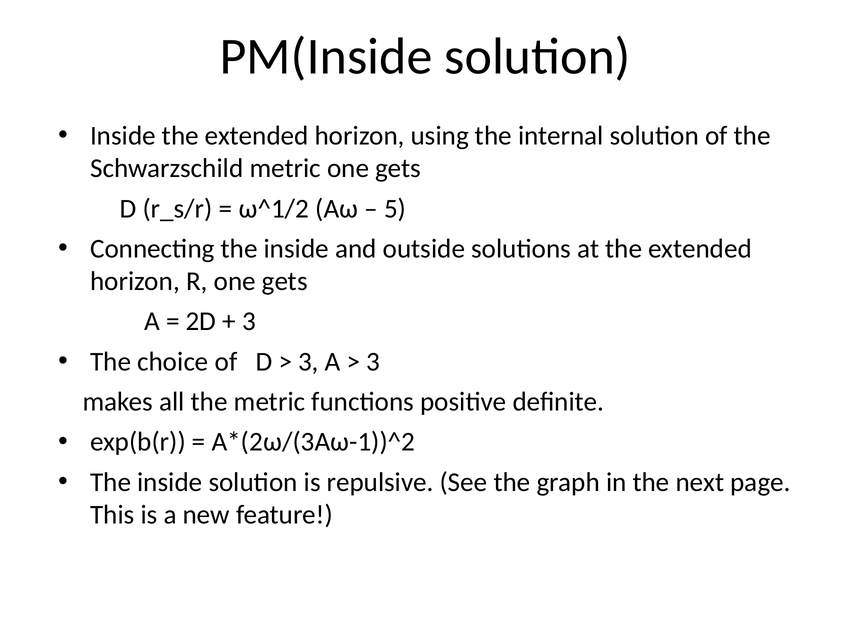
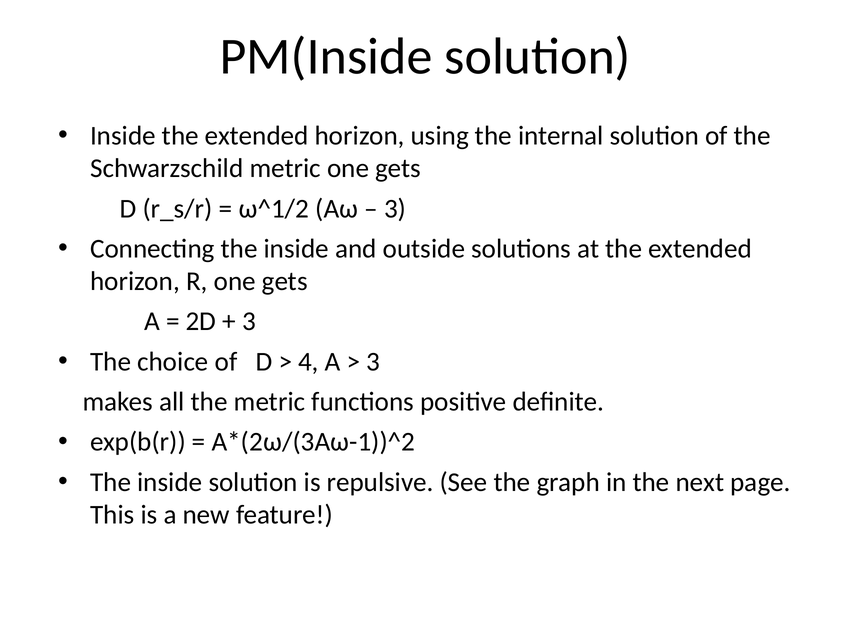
5 at (395, 209): 5 -> 3
3 at (308, 362): 3 -> 4
